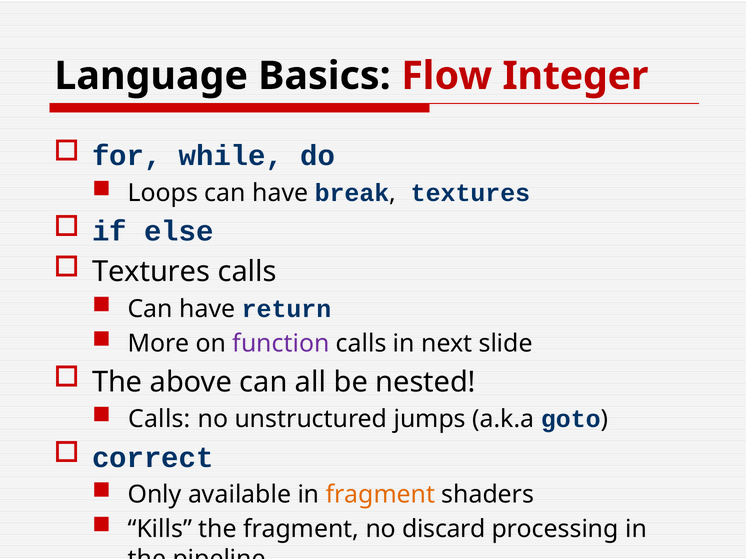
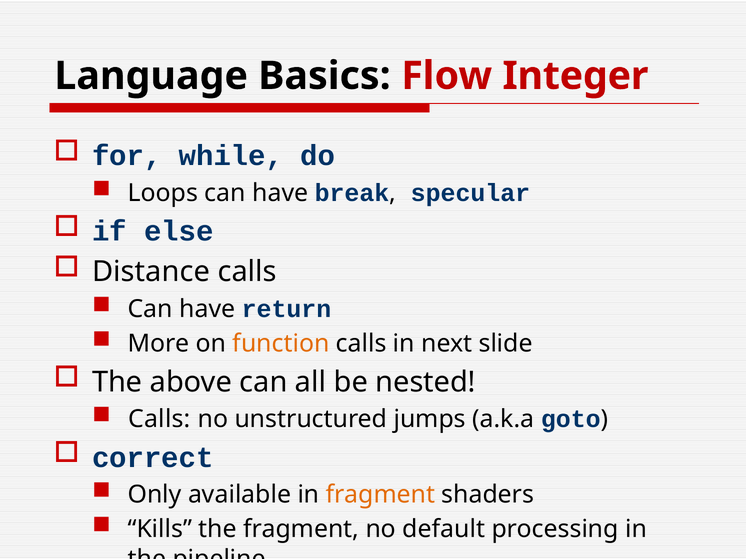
textures at (470, 193): textures -> specular
Textures at (151, 272): Textures -> Distance
function colour: purple -> orange
discard: discard -> default
